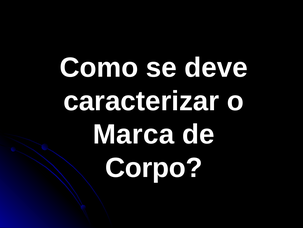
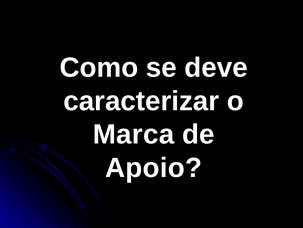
Corpo: Corpo -> Apoio
